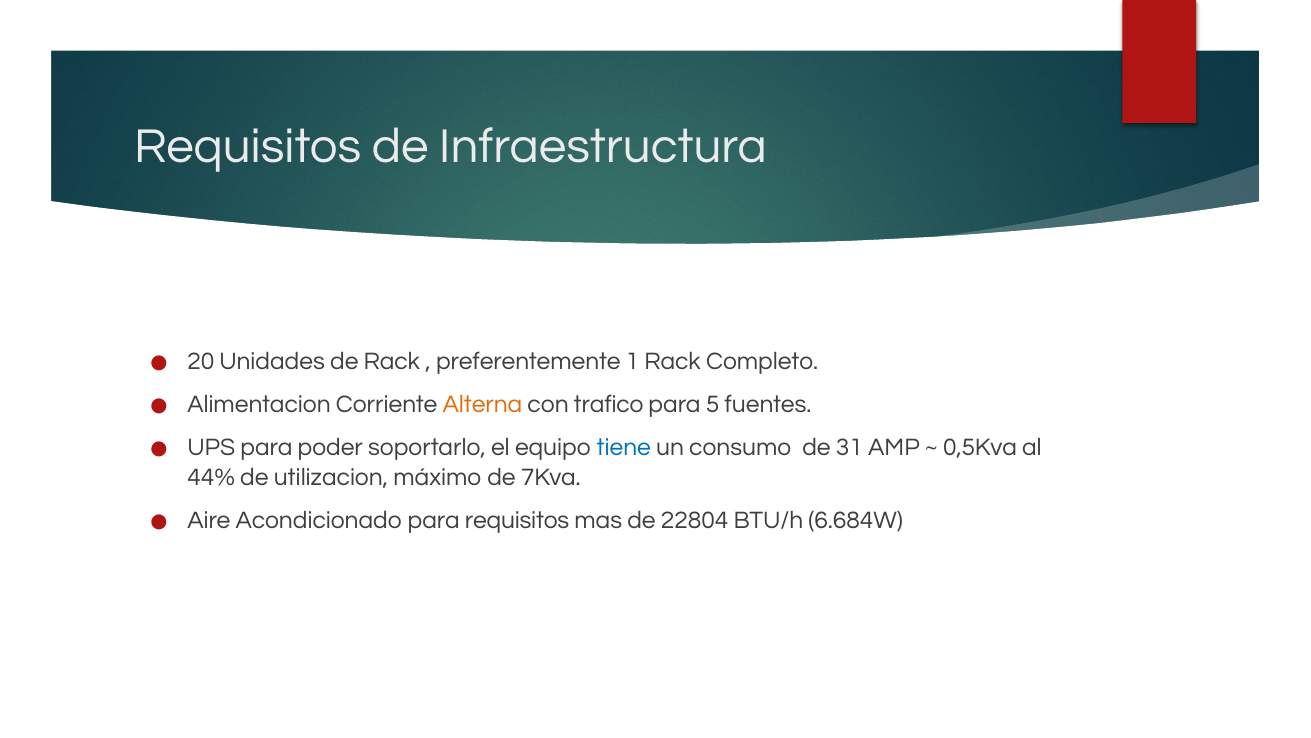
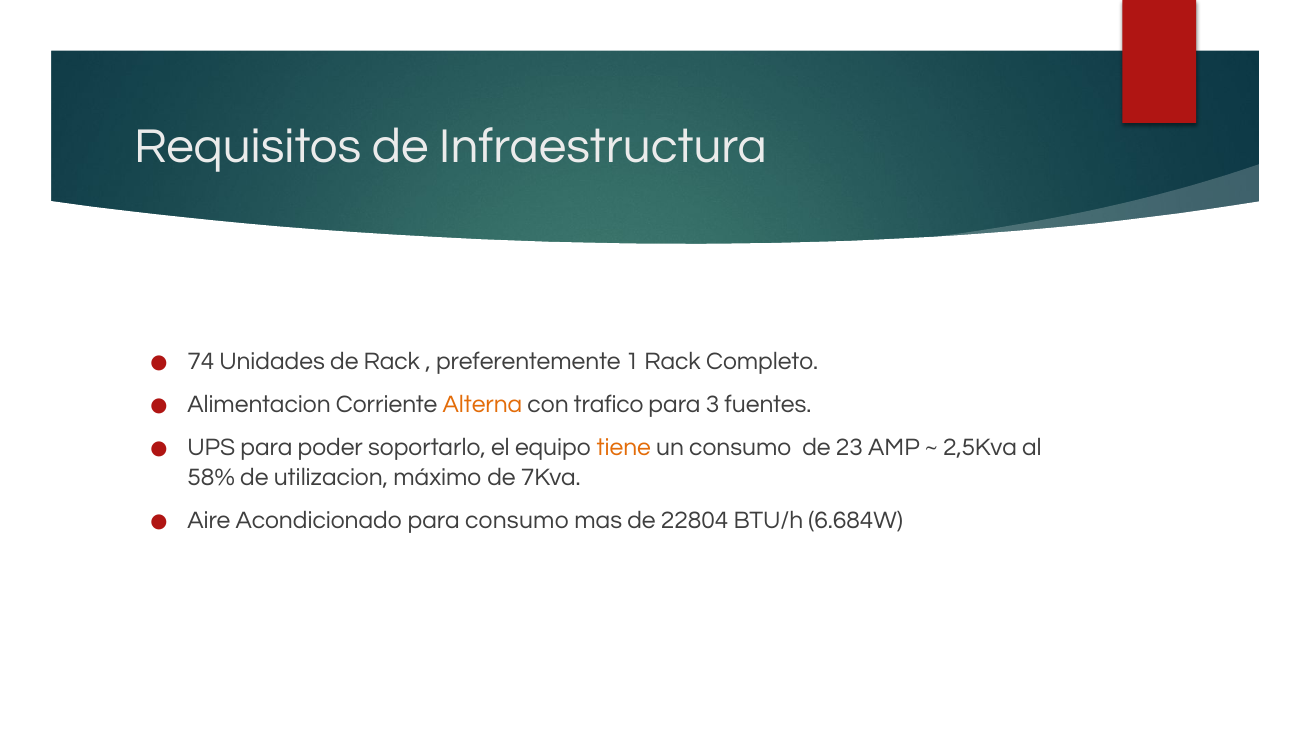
20: 20 -> 74
5: 5 -> 3
tiene colour: blue -> orange
31: 31 -> 23
0,5Kva: 0,5Kva -> 2,5Kva
44%: 44% -> 58%
para requisitos: requisitos -> consumo
